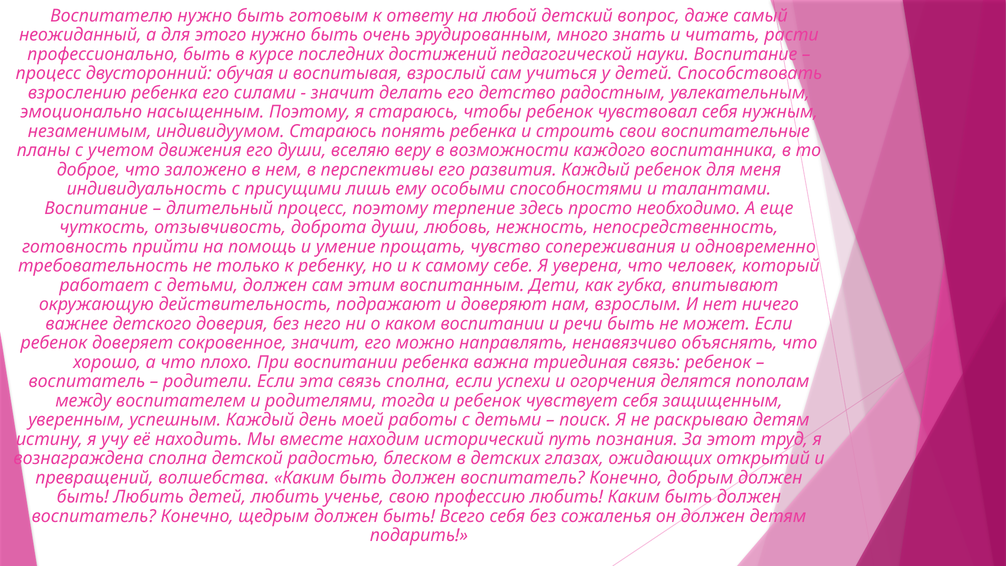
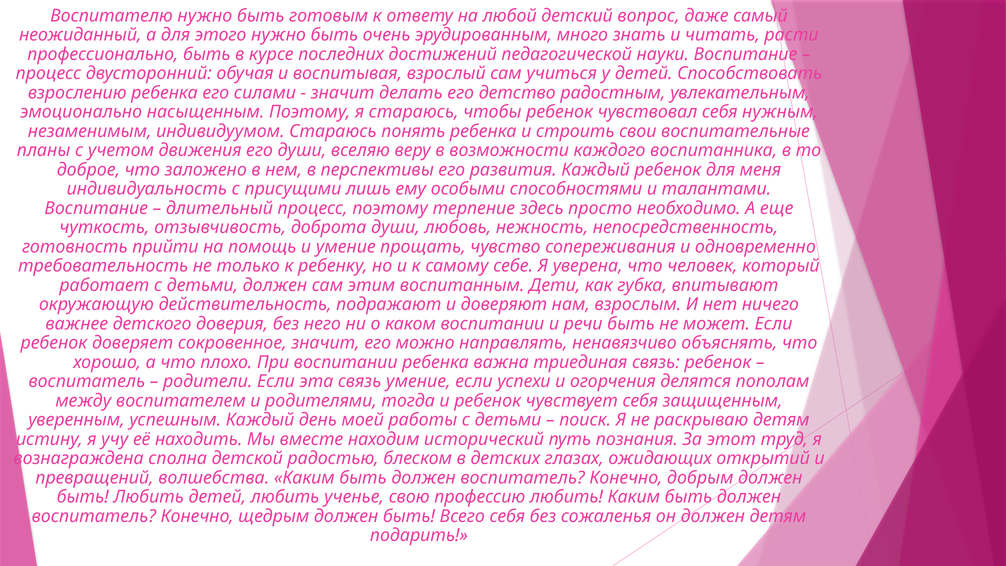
связь сполна: сполна -> умение
